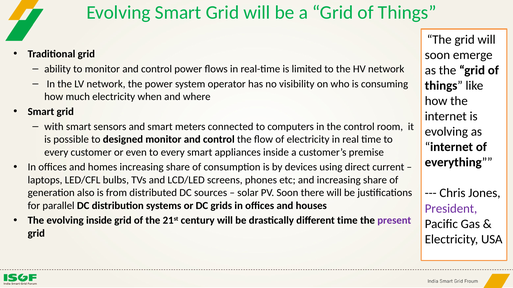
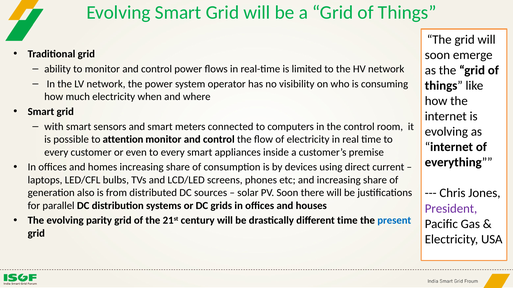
designed: designed -> attention
evolving inside: inside -> parity
present colour: purple -> blue
